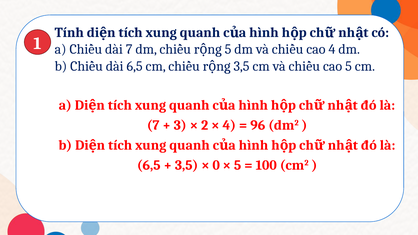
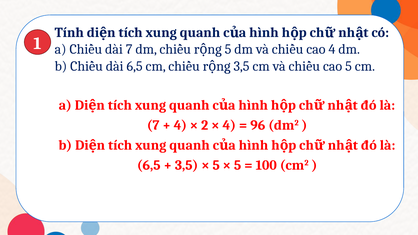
3 at (180, 125): 3 -> 4
0 at (216, 165): 0 -> 5
